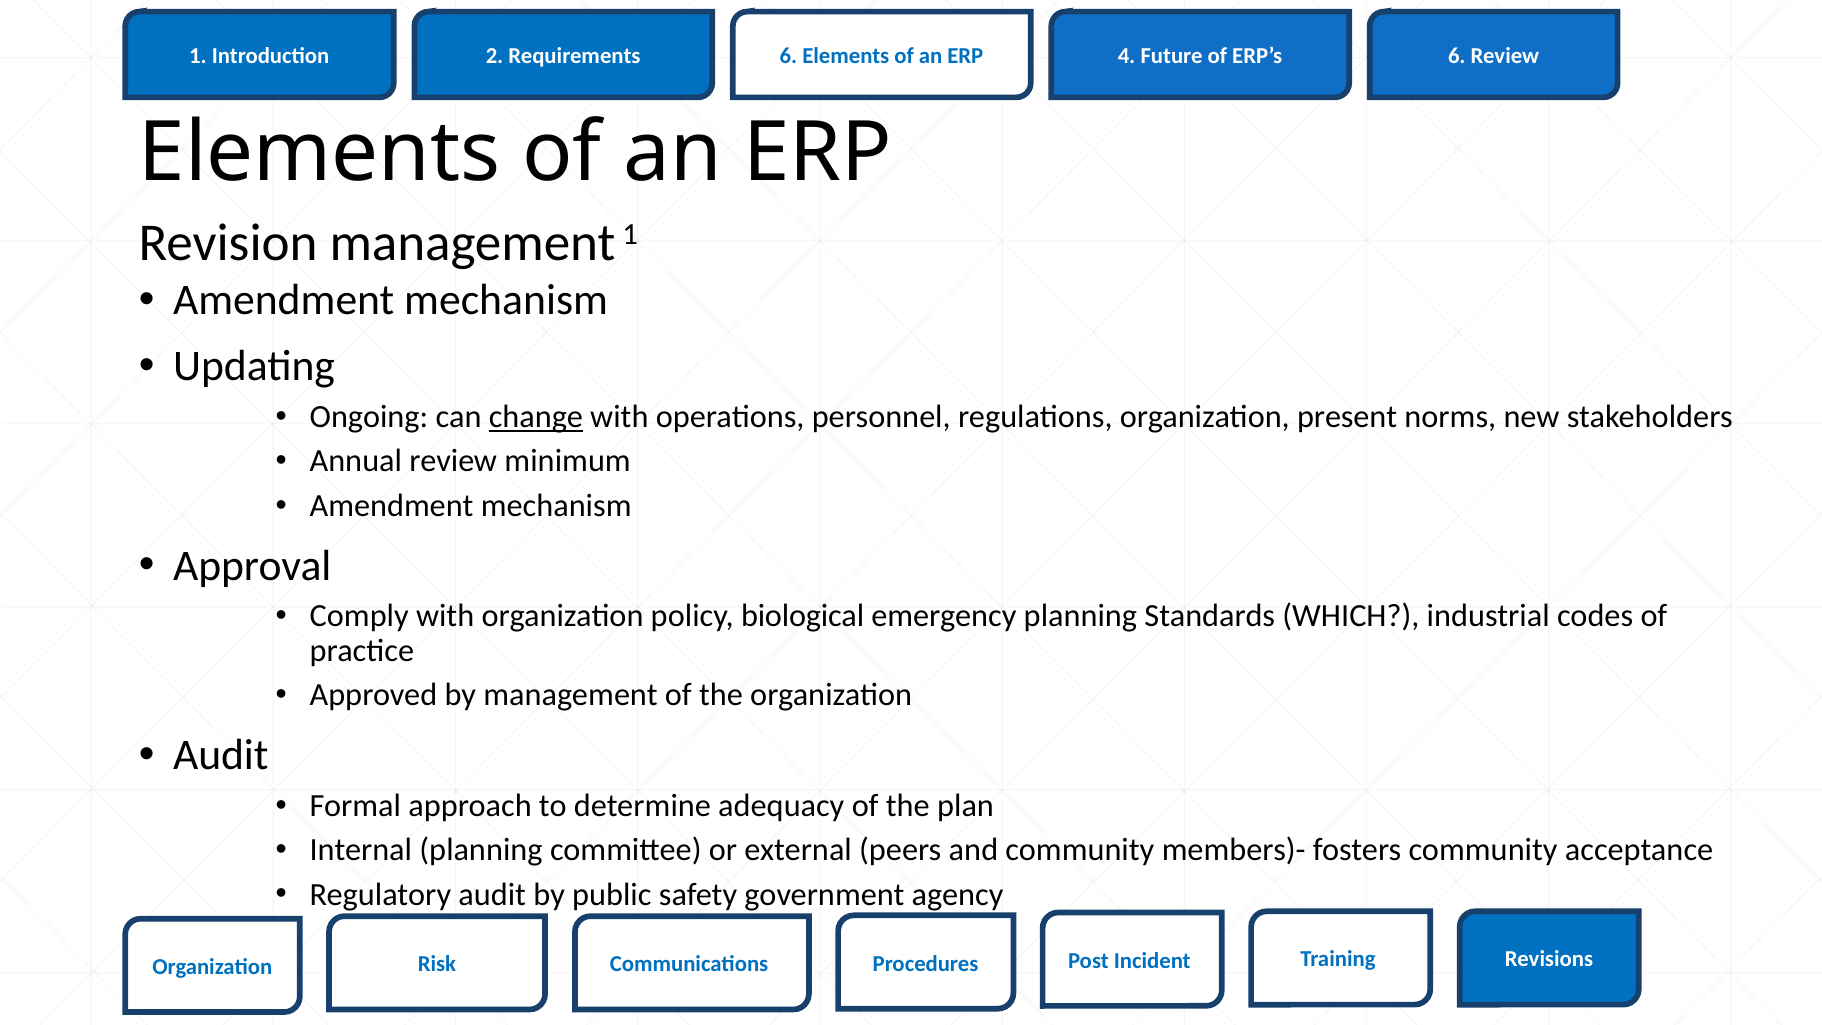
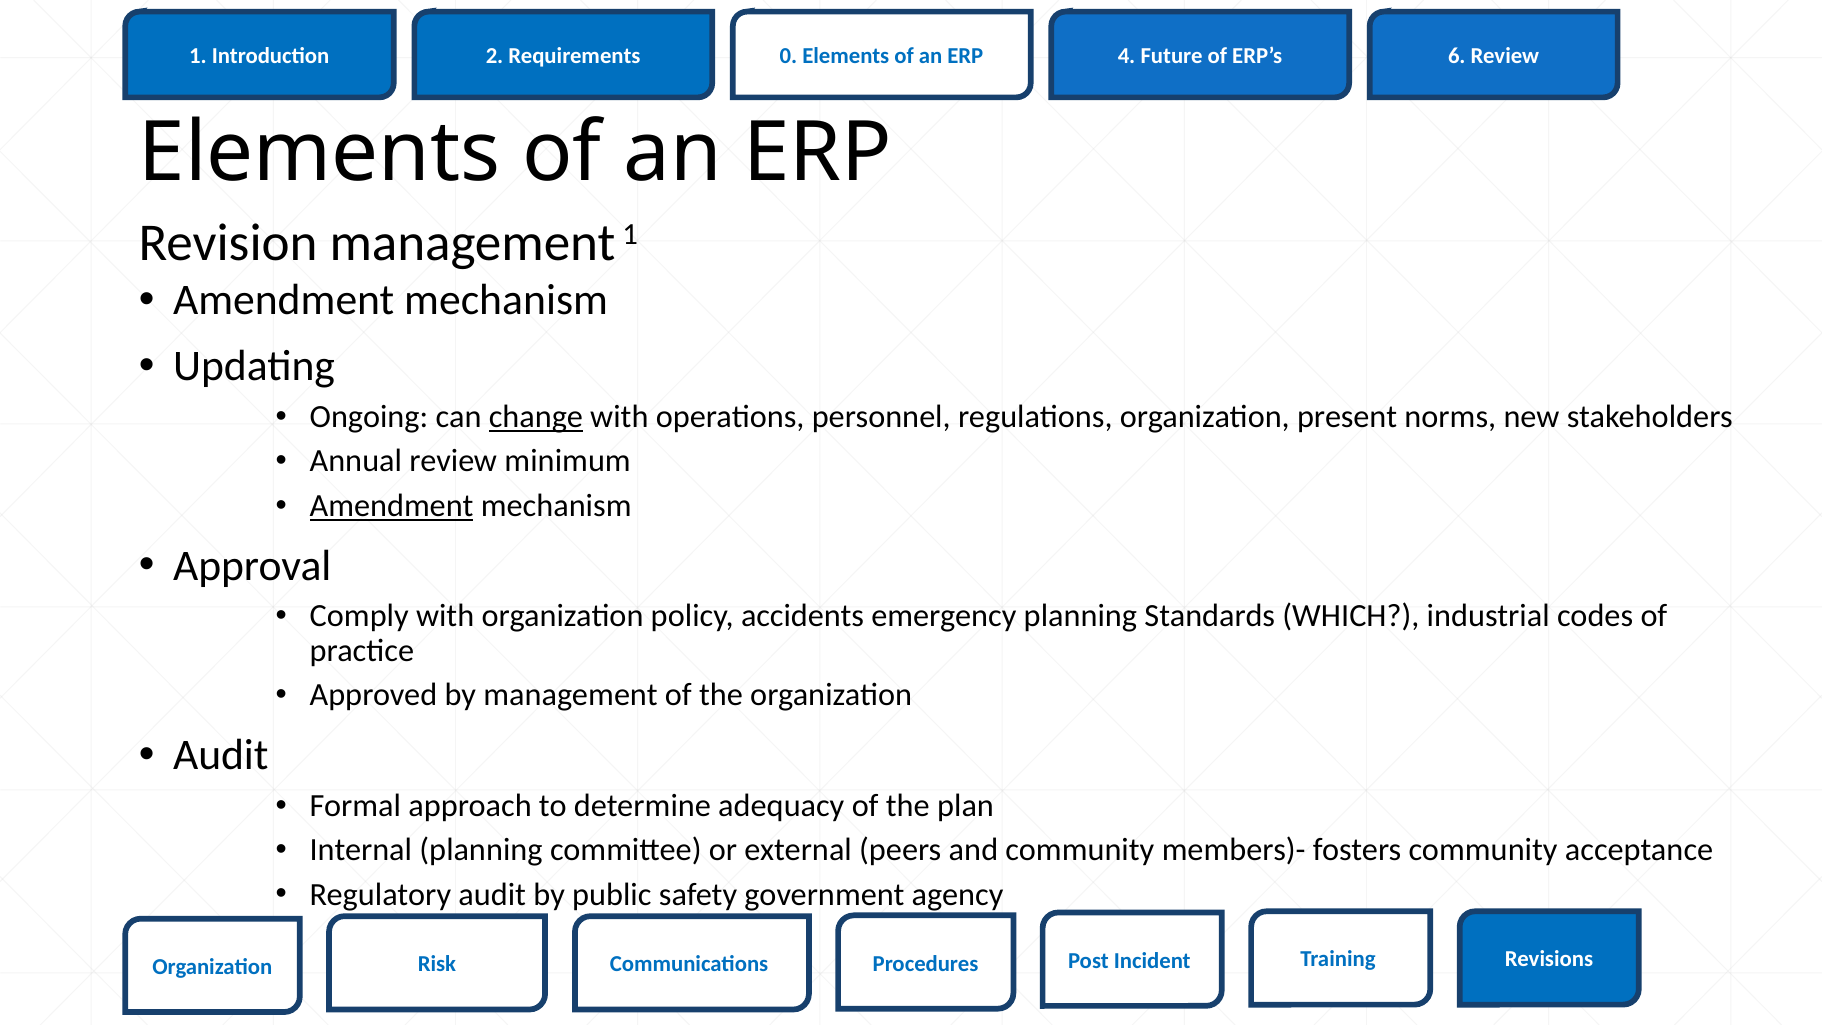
Requirements 6: 6 -> 0
Amendment at (392, 506) underline: none -> present
biological: biological -> accidents
